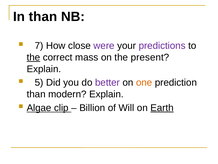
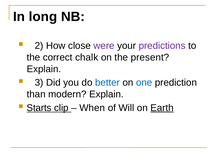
In than: than -> long
7: 7 -> 2
the at (33, 57) underline: present -> none
mass: mass -> chalk
5: 5 -> 3
better colour: purple -> blue
one colour: orange -> blue
Algae: Algae -> Starts
Billion: Billion -> When
